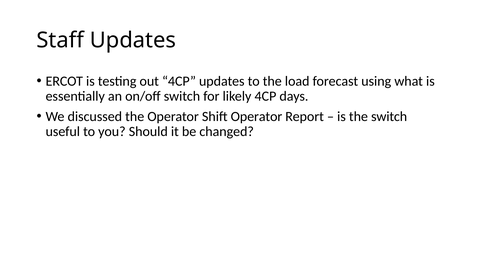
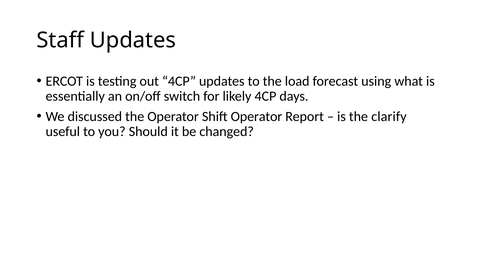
the switch: switch -> clarify
